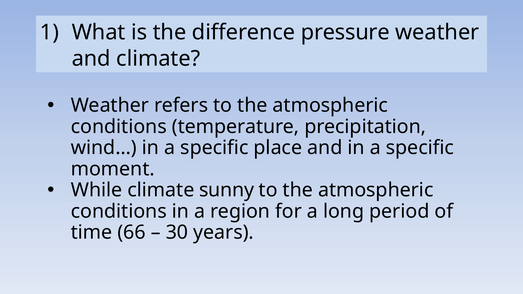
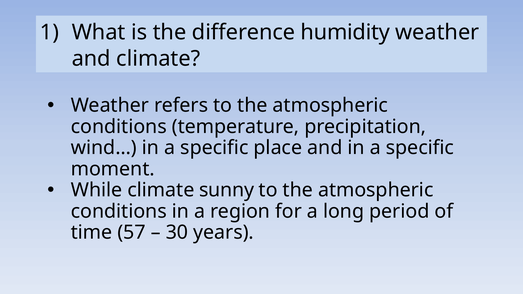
pressure: pressure -> humidity
66: 66 -> 57
